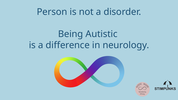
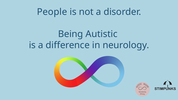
Person: Person -> People
